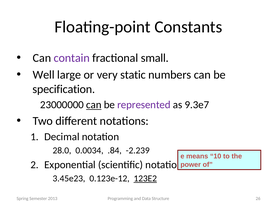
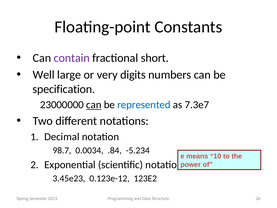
small: small -> short
static: static -> digits
represented colour: purple -> blue
9.3e7: 9.3e7 -> 7.3e7
28.0: 28.0 -> 98.7
-2.239: -2.239 -> -5.234
123E2 underline: present -> none
